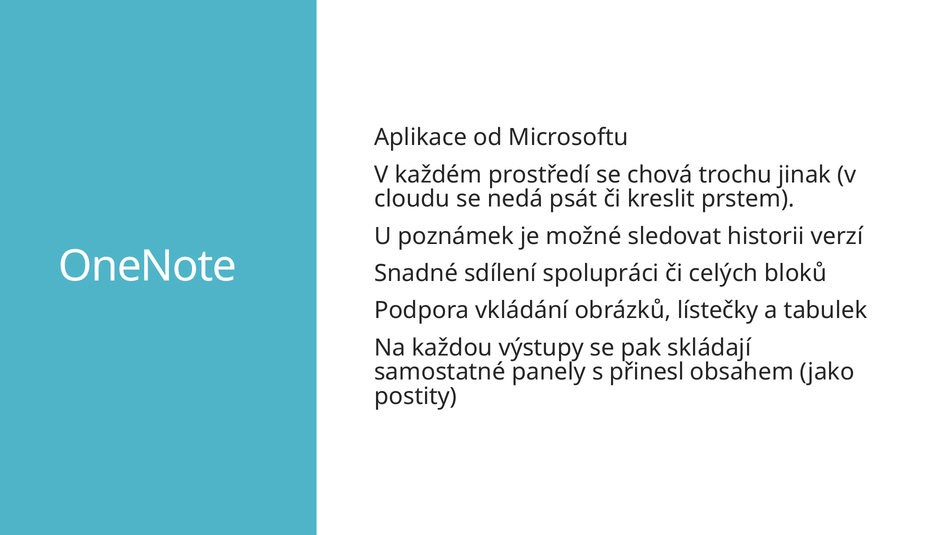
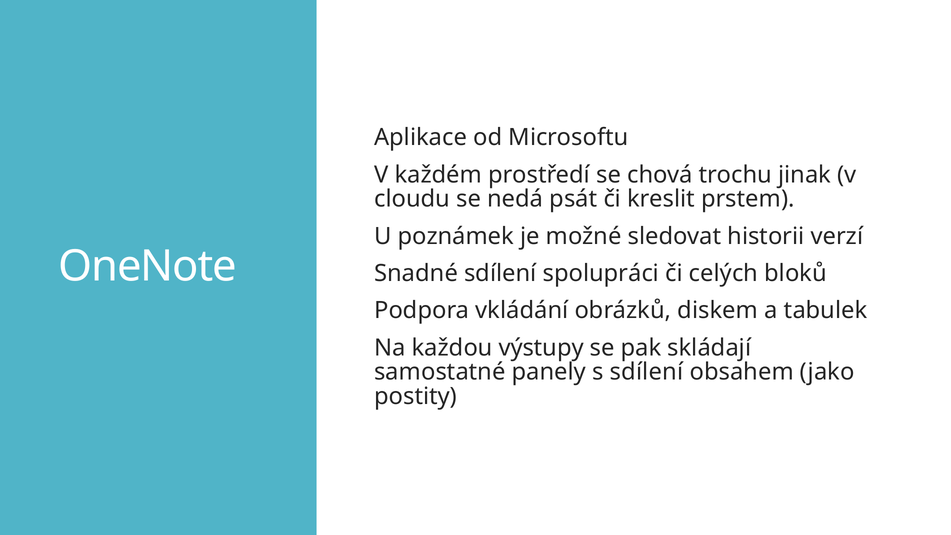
lístečky: lístečky -> diskem
s přinesl: přinesl -> sdílení
